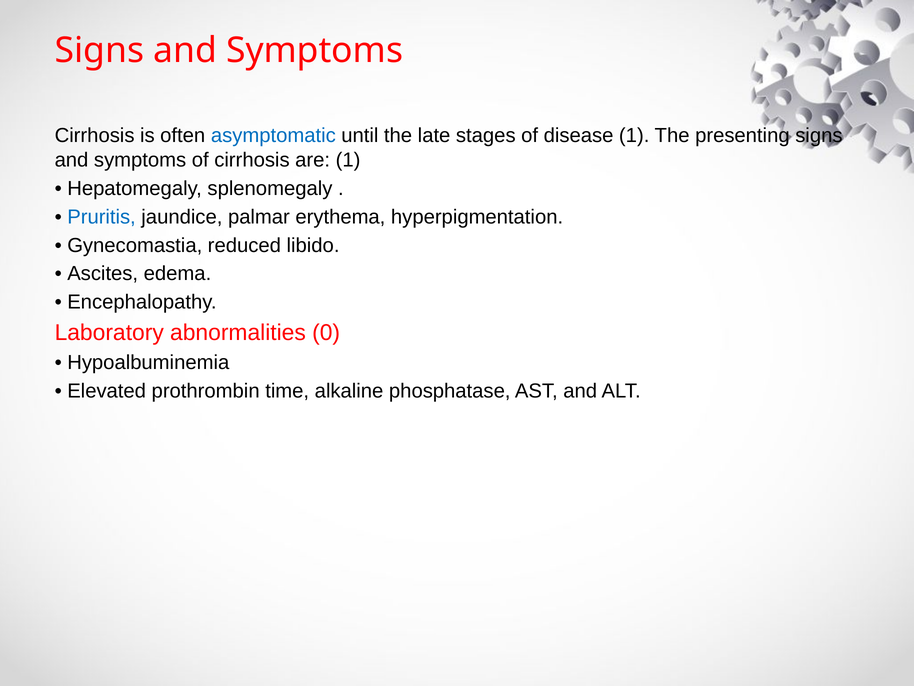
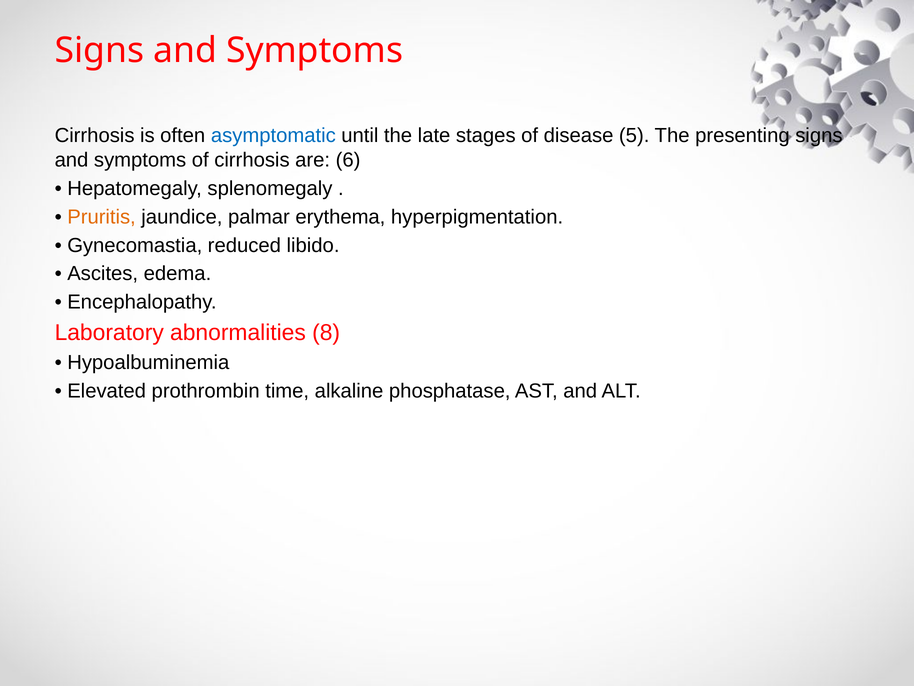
disease 1: 1 -> 5
are 1: 1 -> 6
Pruritis colour: blue -> orange
0: 0 -> 8
